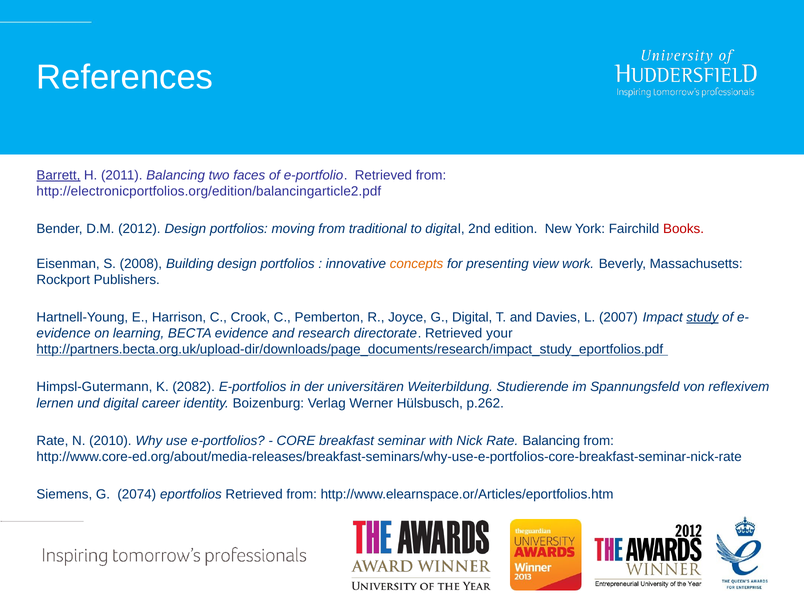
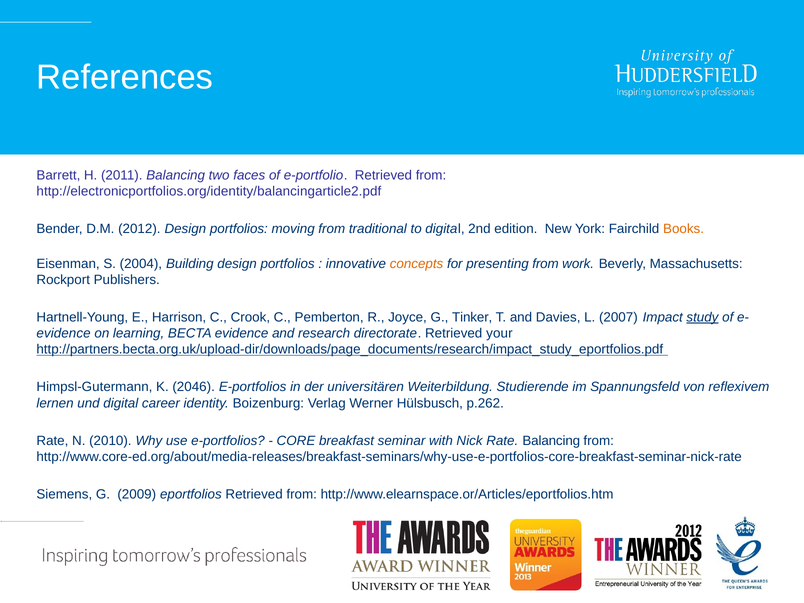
Barrett underline: present -> none
http://electronicportfolios.org/edition/balancingarticle2.pdf: http://electronicportfolios.org/edition/balancingarticle2.pdf -> http://electronicportfolios.org/identity/balancingarticle2.pdf
Books colour: red -> orange
2008: 2008 -> 2004
presenting view: view -> from
G Digital: Digital -> Tinker
2082: 2082 -> 2046
2074: 2074 -> 2009
